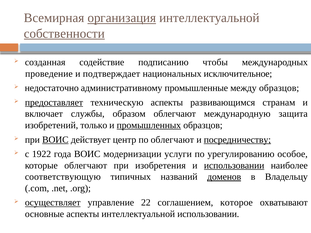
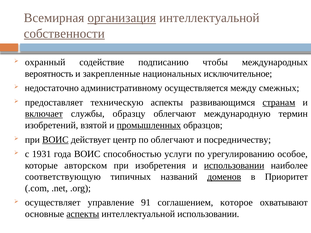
созданная: созданная -> охранный
проведение: проведение -> вероятность
подтверждает: подтверждает -> закрепленные
промышленные: промышленные -> осуществляется
между образцов: образцов -> смежных
предоставляет underline: present -> none
странам underline: none -> present
включает underline: none -> present
образом: образом -> образцу
защита: защита -> термин
только: только -> взятой
посредничеству underline: present -> none
1922: 1922 -> 1931
модернизации: модернизации -> способностью
которые облегчают: облегчают -> авторском
Владельцу: Владельцу -> Приоритет
осуществляет underline: present -> none
22: 22 -> 91
аспекты at (83, 214) underline: none -> present
